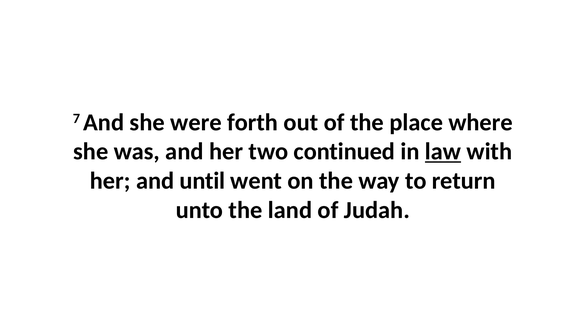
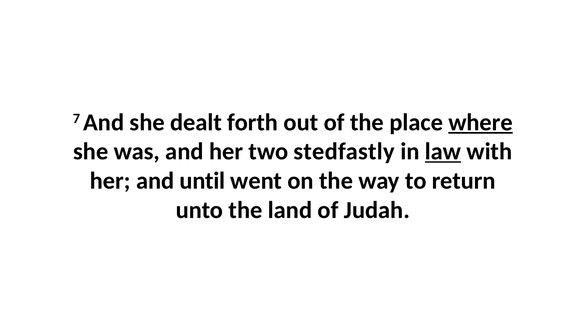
were: were -> dealt
where underline: none -> present
continued: continued -> stedfastly
